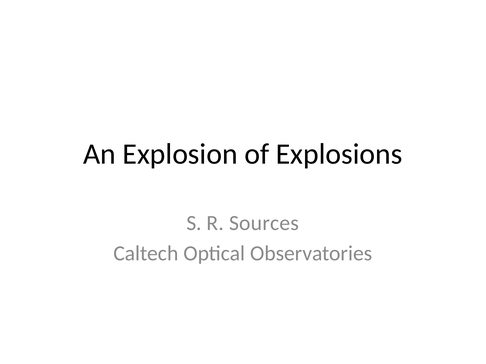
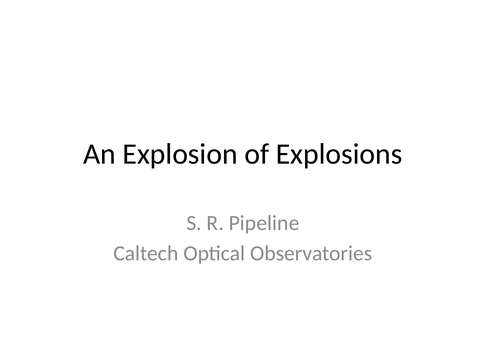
Sources: Sources -> Pipeline
